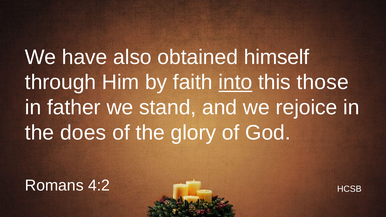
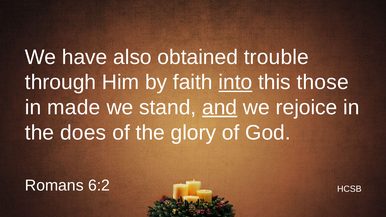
himself: himself -> trouble
father: father -> made
and underline: none -> present
4:2: 4:2 -> 6:2
